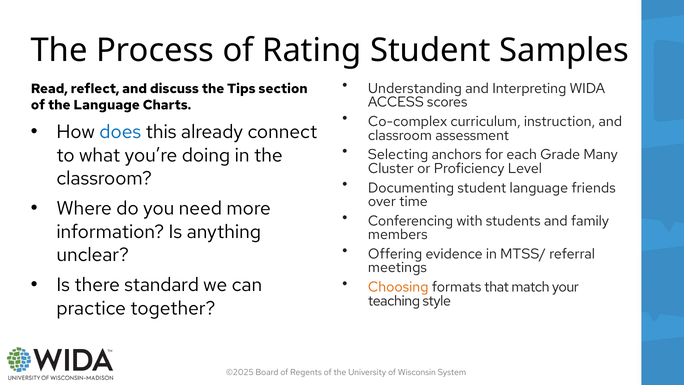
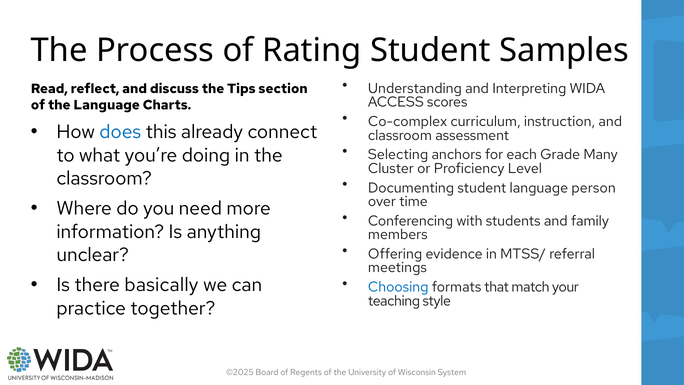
friends: friends -> person
standard: standard -> basically
Choosing colour: orange -> blue
